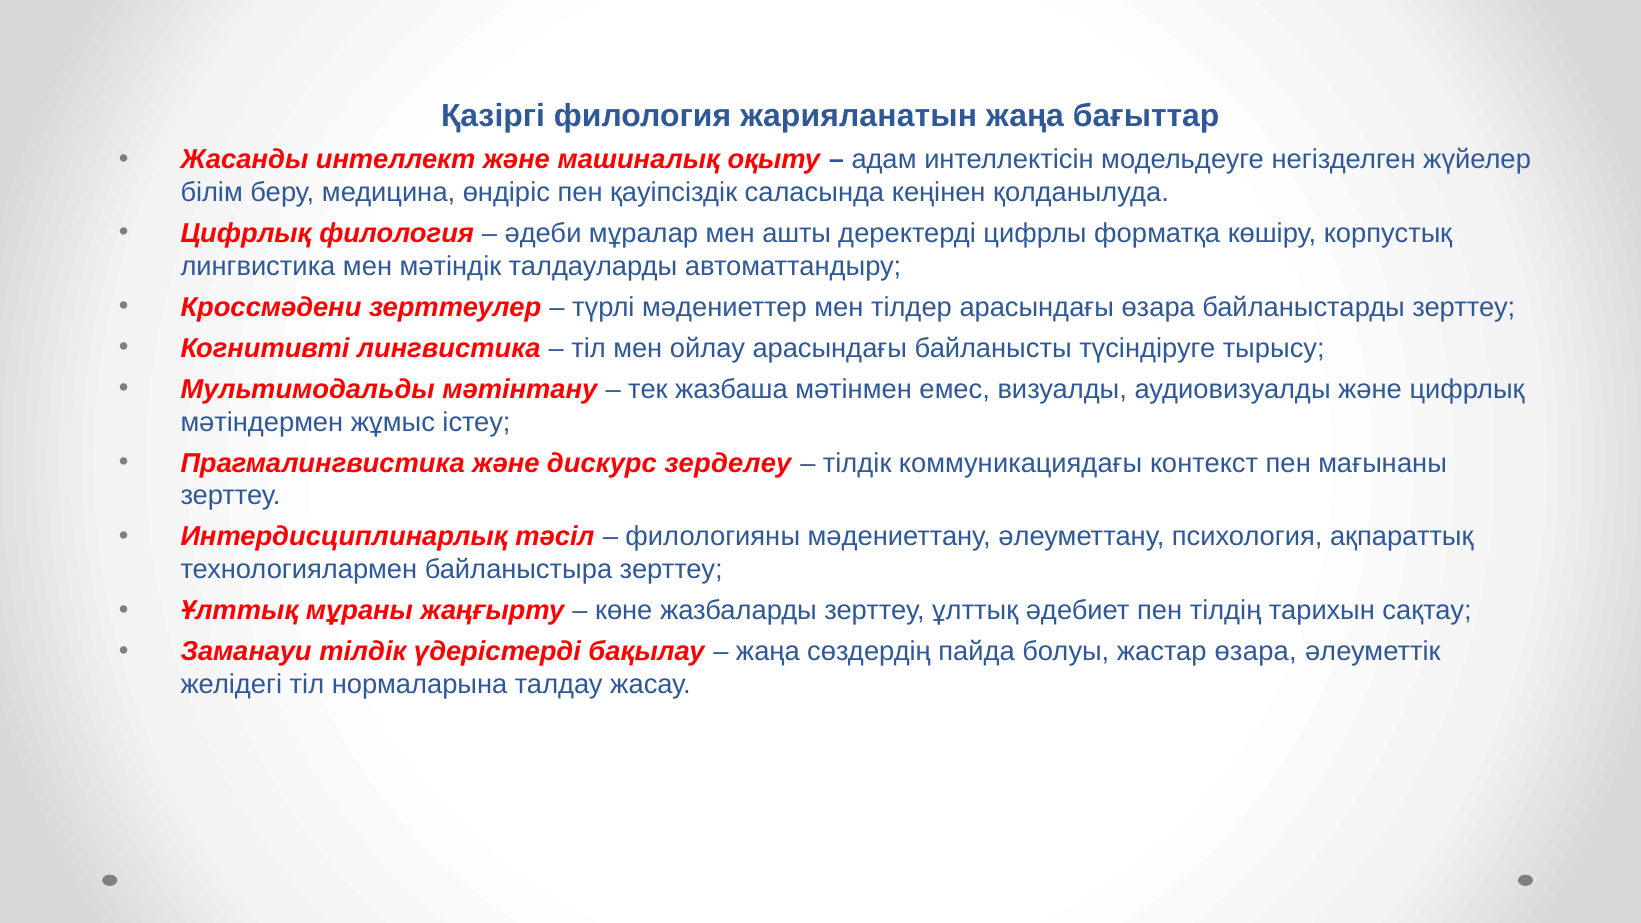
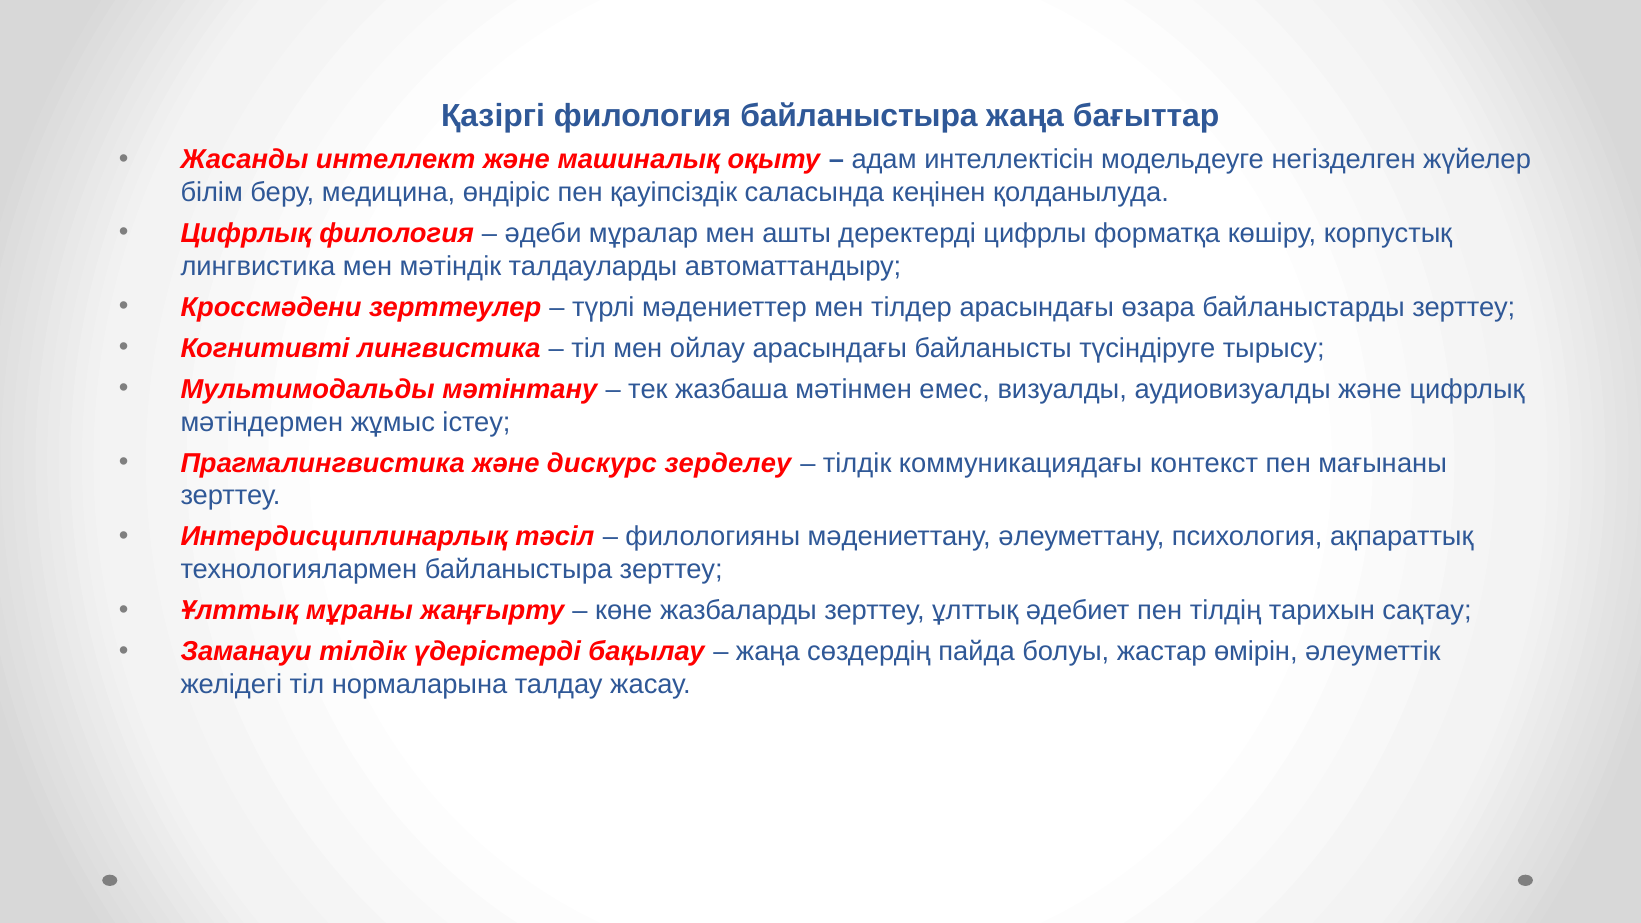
филология жарияланатын: жарияланатын -> байланыстыра
жастар өзара: өзара -> өмірін
